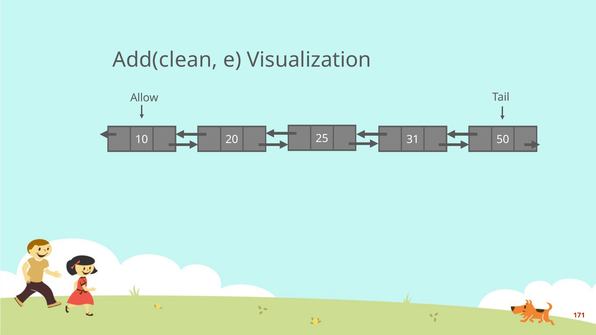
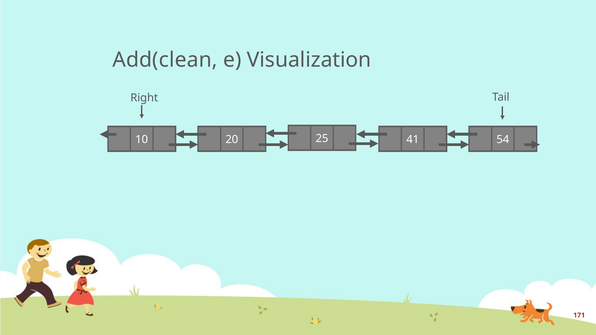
Allow: Allow -> Right
31: 31 -> 41
50: 50 -> 54
